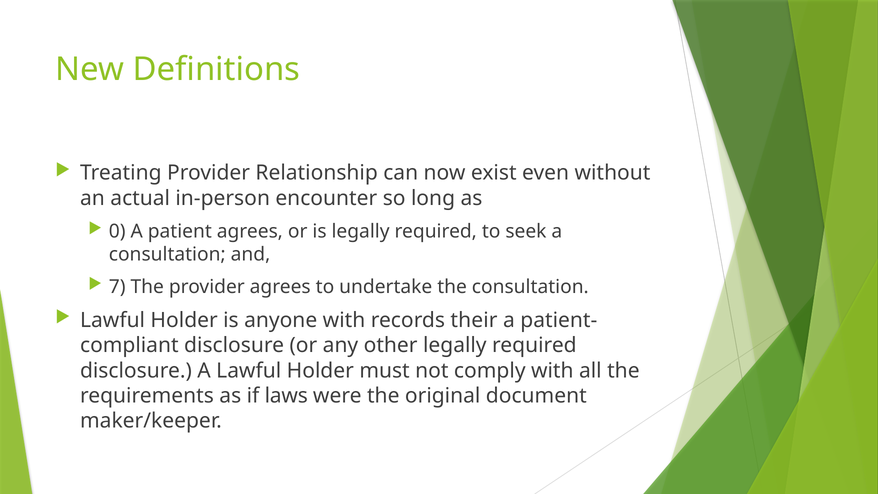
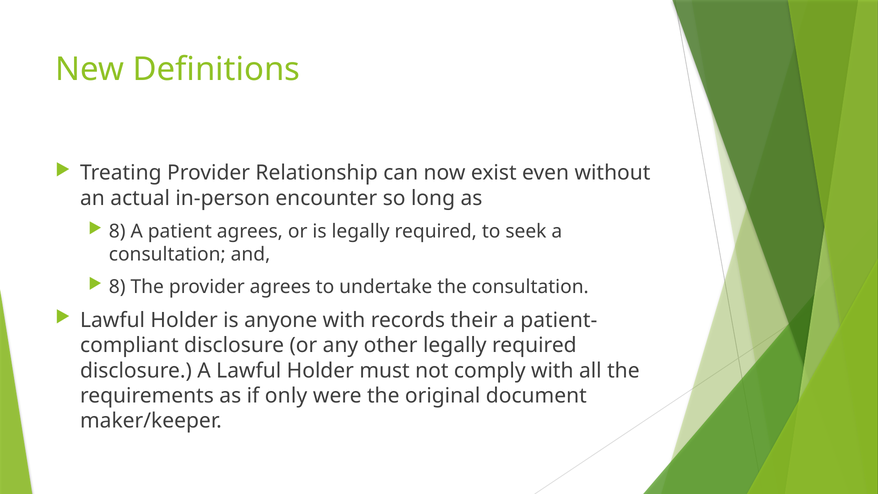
0 at (117, 231): 0 -> 8
7 at (117, 287): 7 -> 8
laws: laws -> only
